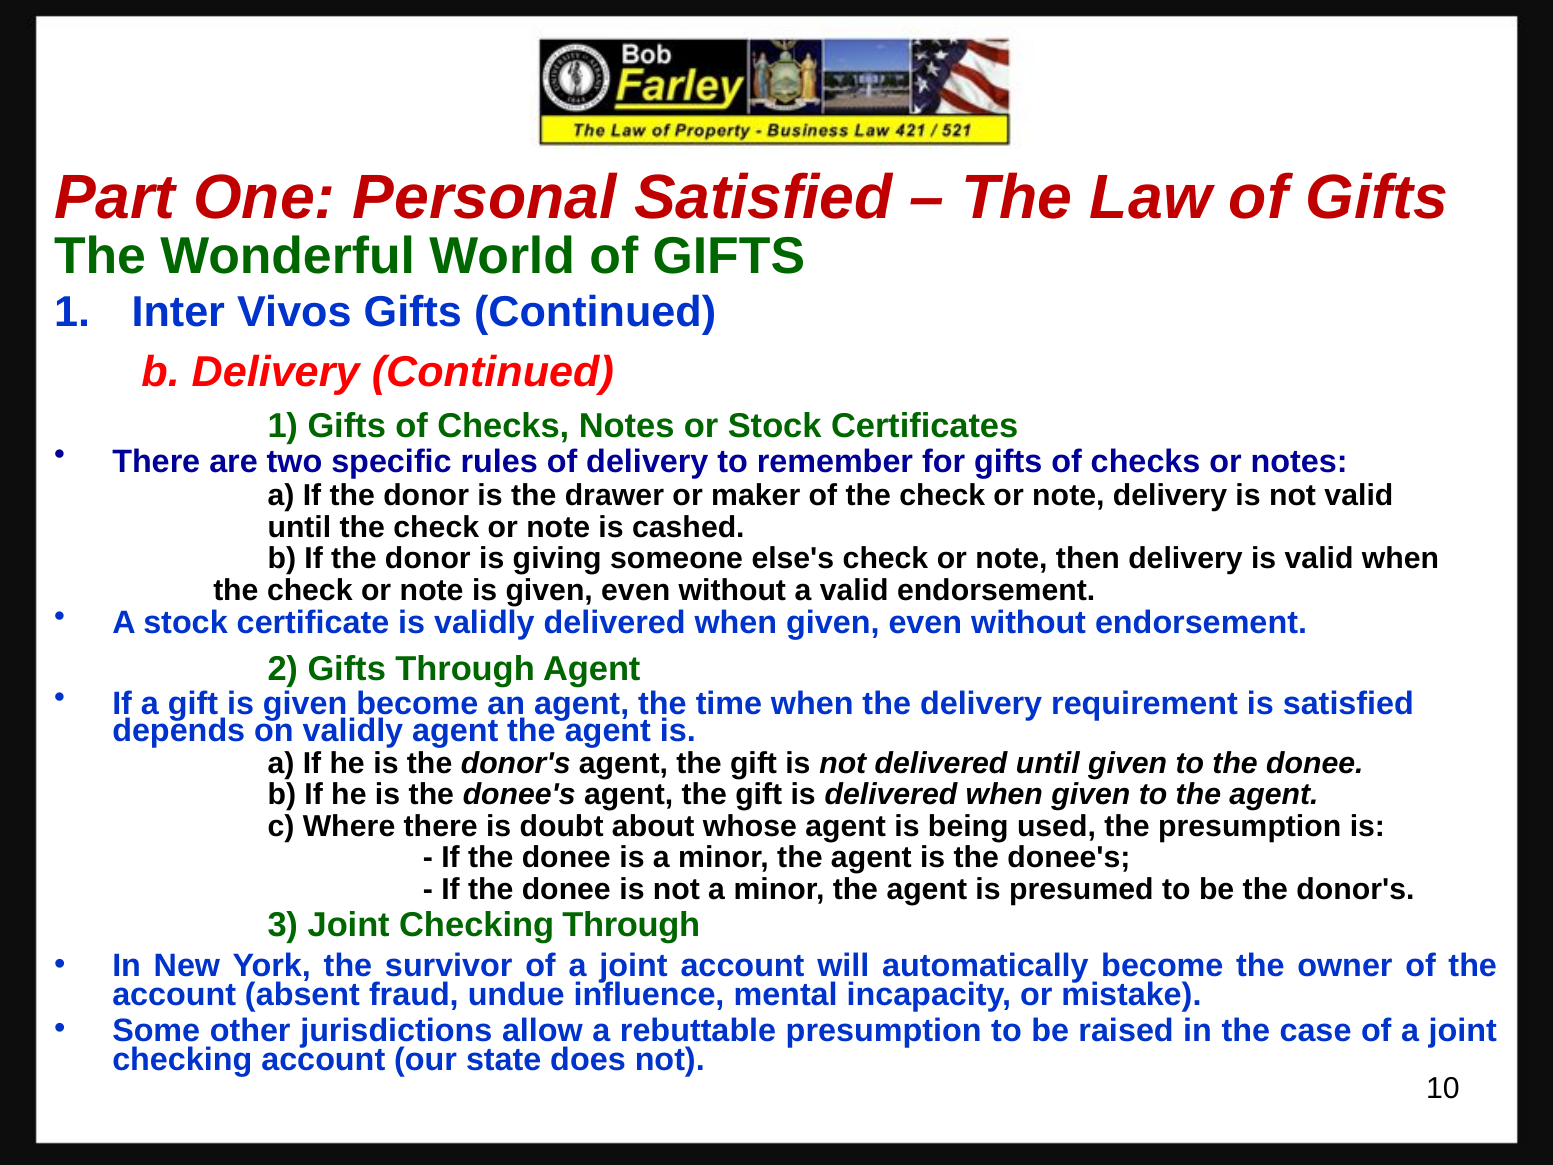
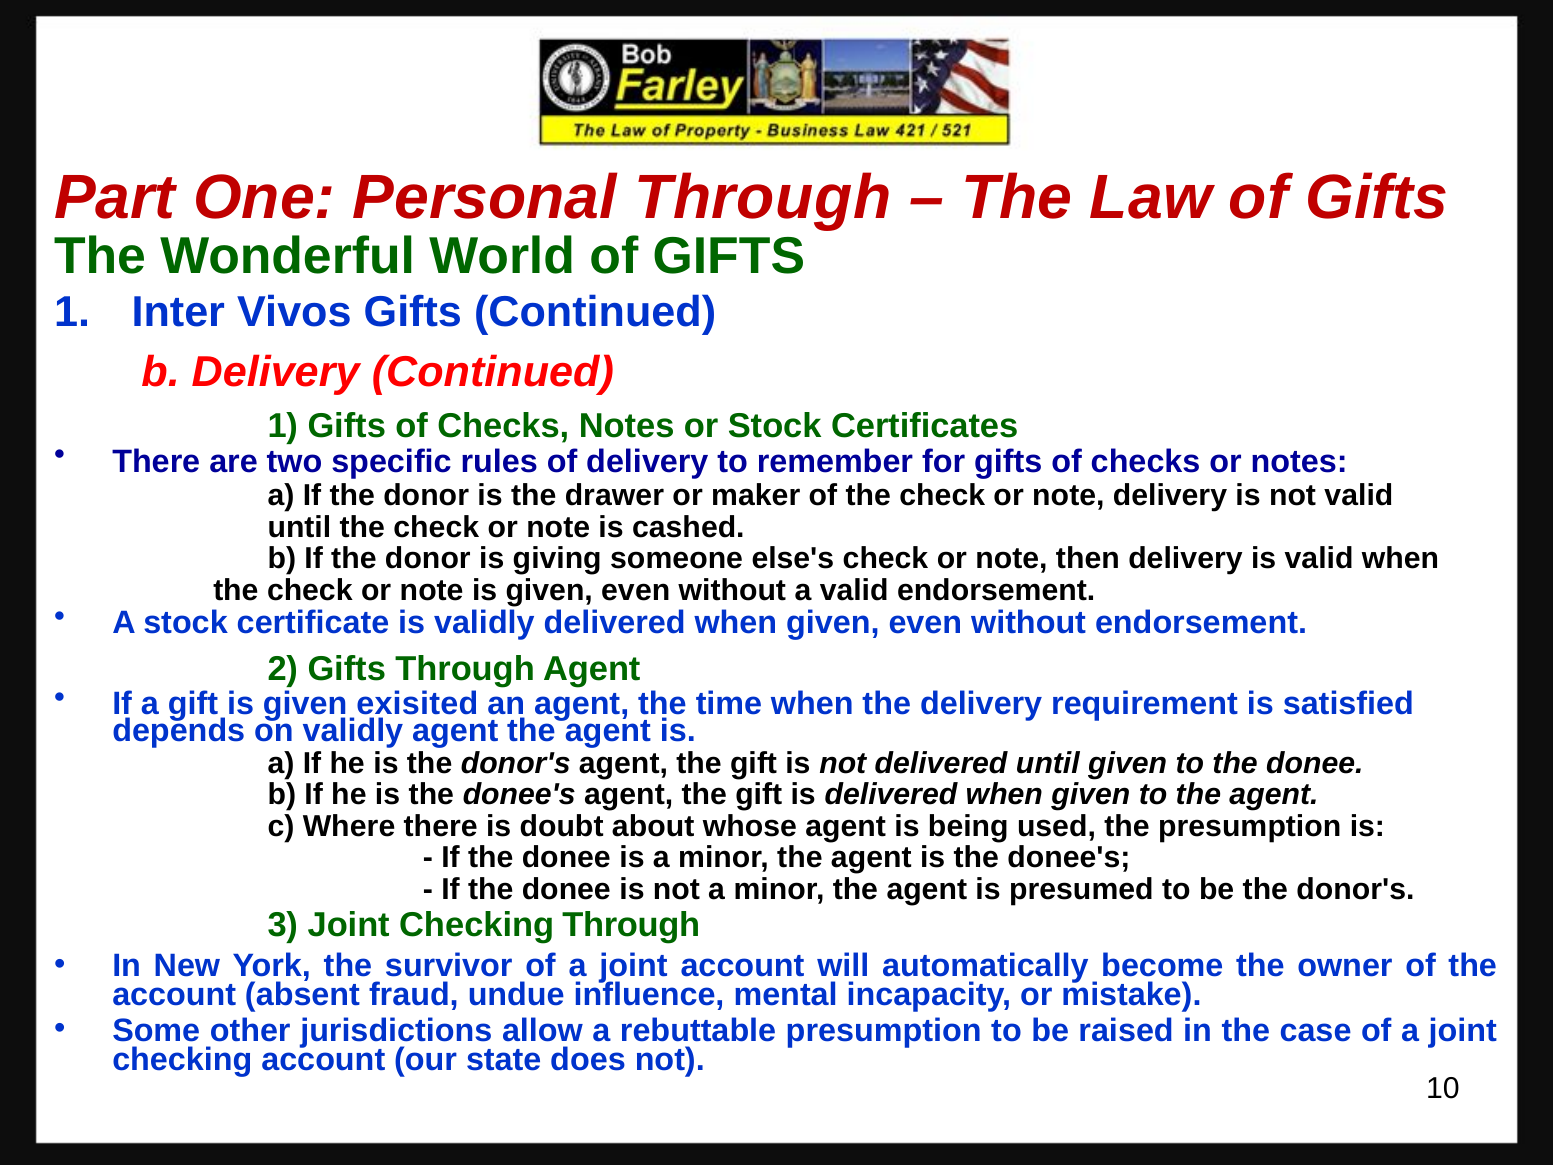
Personal Satisfied: Satisfied -> Through
given become: become -> exisited
